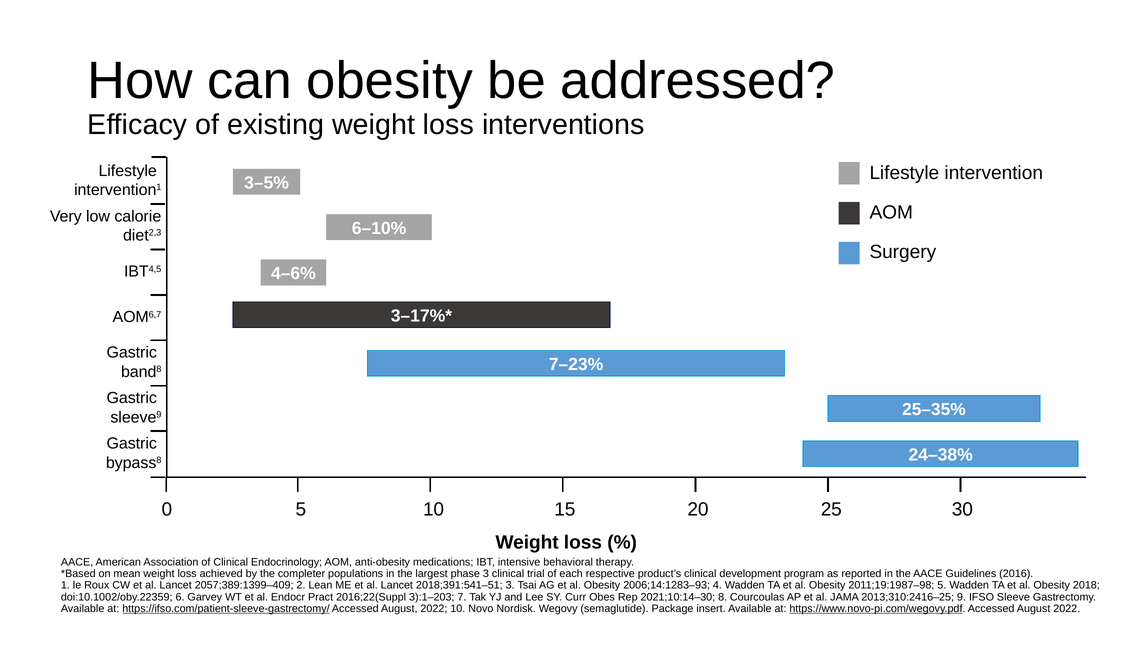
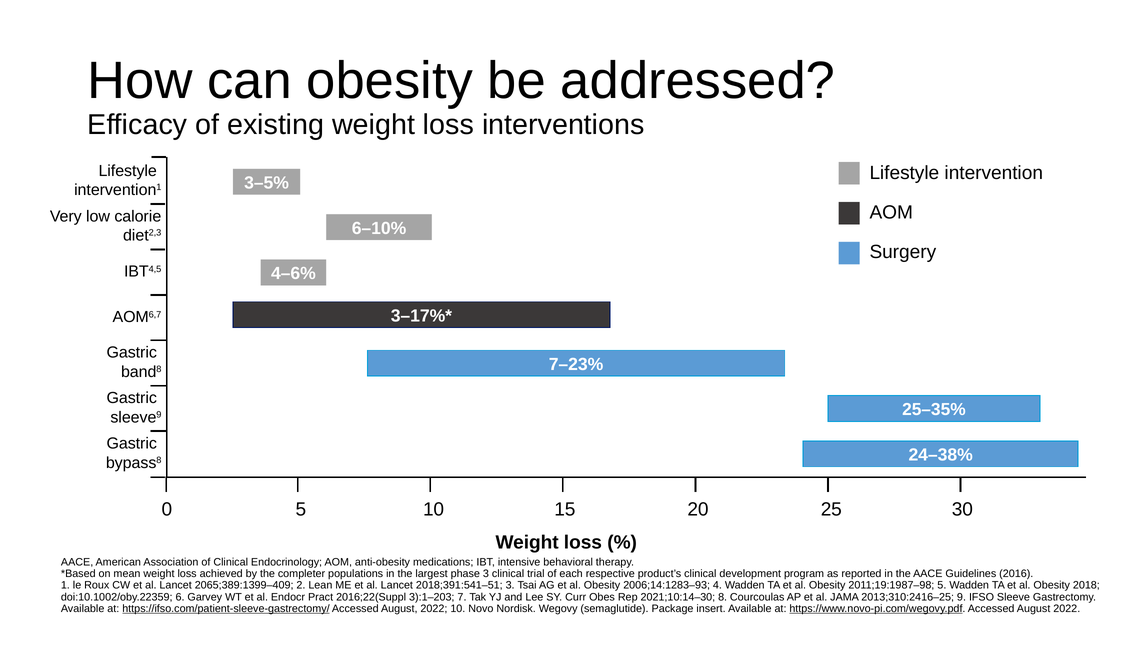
2057;389:1399–409: 2057;389:1399–409 -> 2065;389:1399–409
